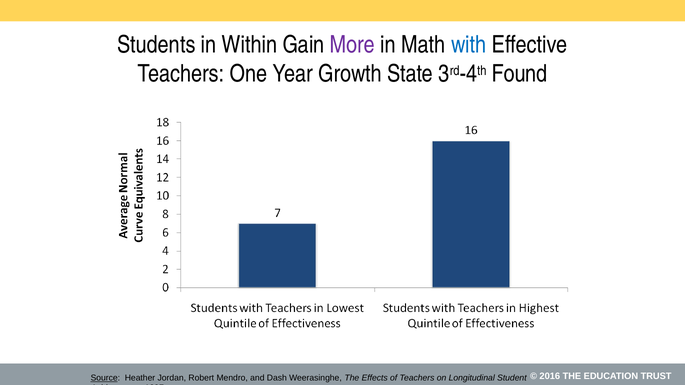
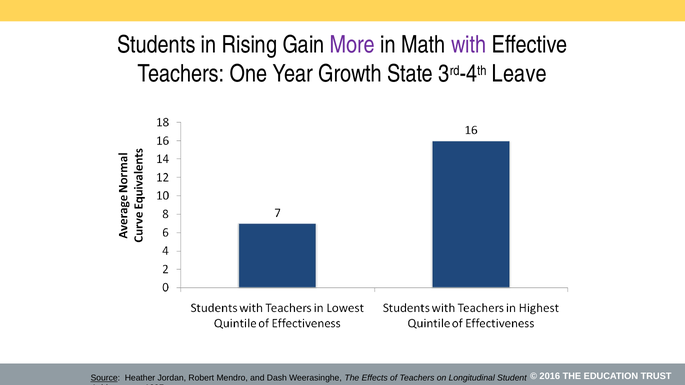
Within: Within -> Rising
with colour: blue -> purple
Found: Found -> Leave
